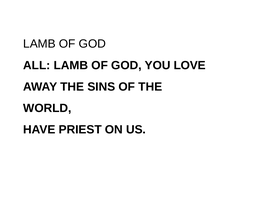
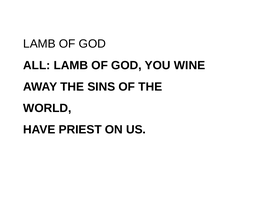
LOVE: LOVE -> WINE
